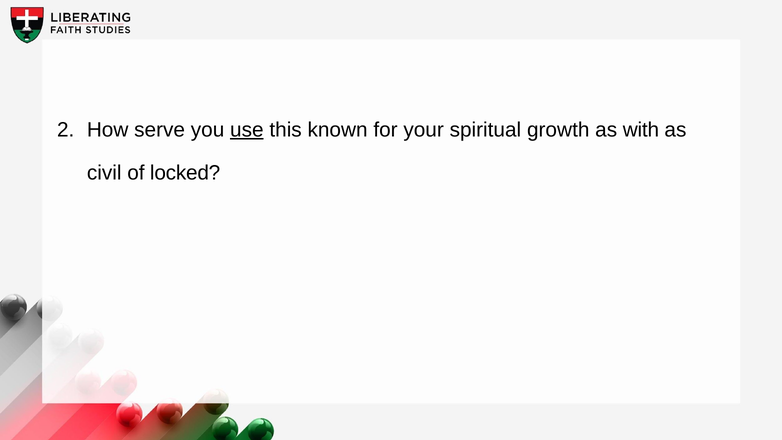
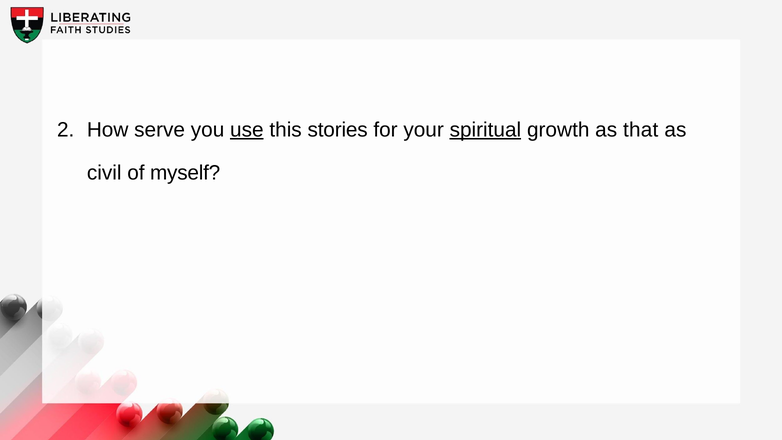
known: known -> stories
spiritual underline: none -> present
with: with -> that
locked: locked -> myself
